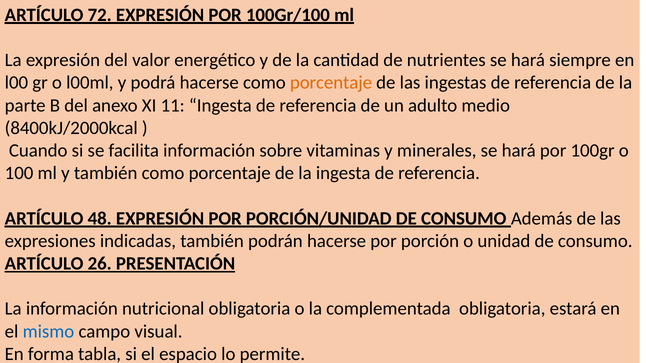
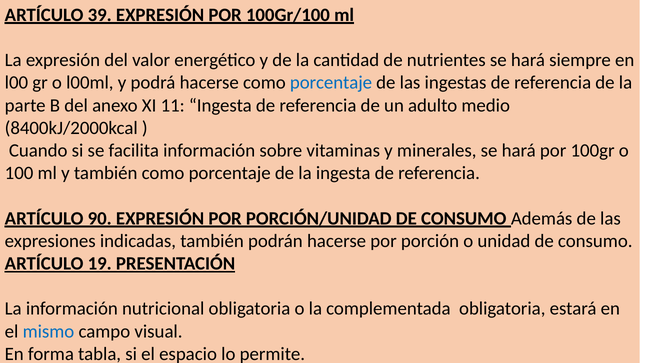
72: 72 -> 39
porcentaje at (331, 83) colour: orange -> blue
48: 48 -> 90
26: 26 -> 19
